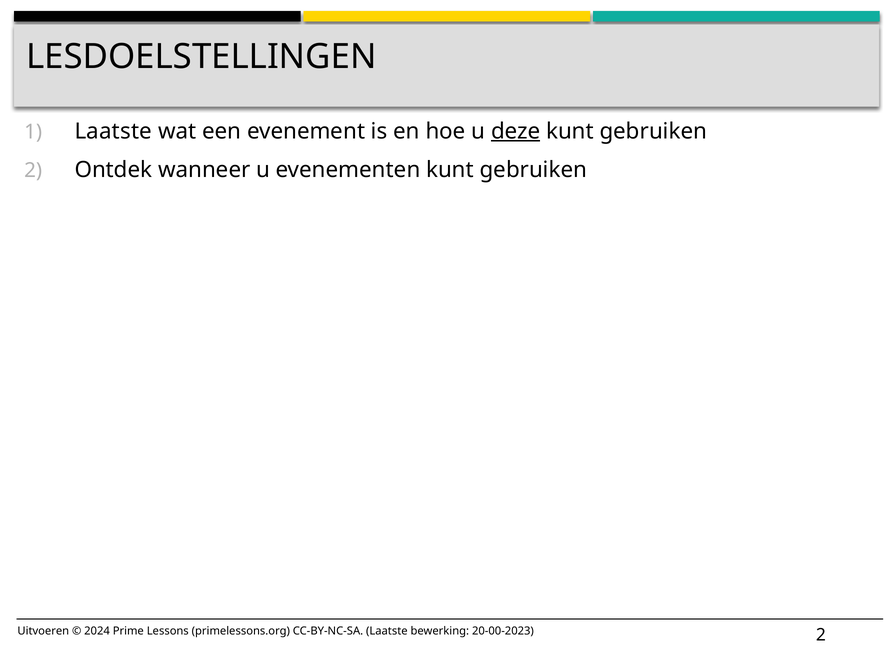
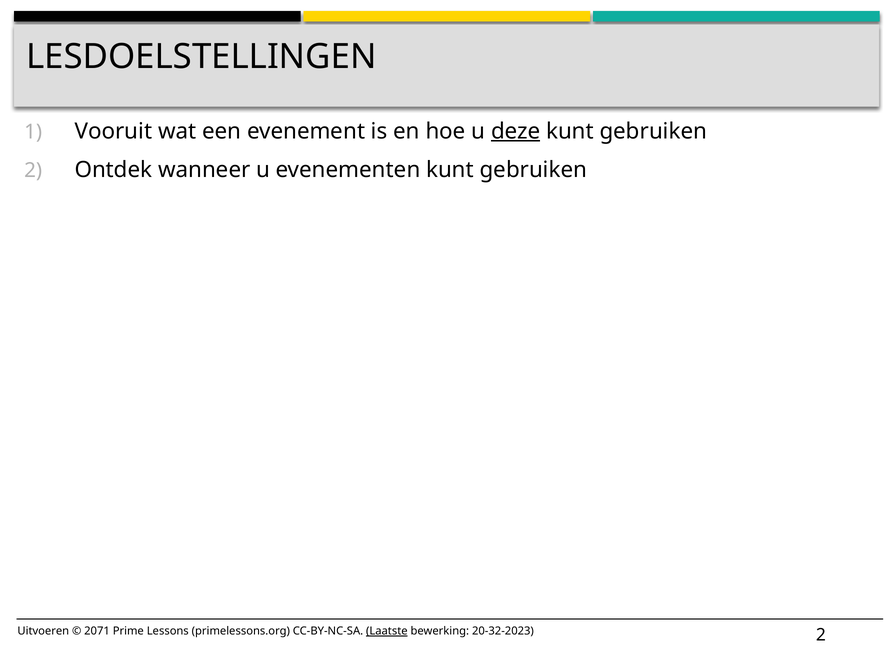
Laatste at (113, 131): Laatste -> Vooruit
2024: 2024 -> 2071
Laatste at (387, 631) underline: none -> present
20-00-2023: 20-00-2023 -> 20-32-2023
